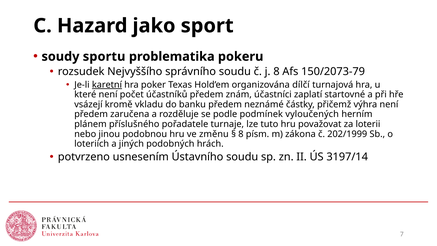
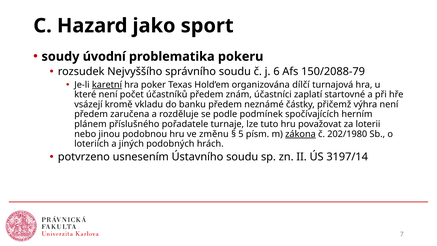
sportu: sportu -> úvodní
j 8: 8 -> 6
150/2073-79: 150/2073-79 -> 150/2088-79
vyloučených: vyloučených -> spočívajících
8 at (241, 134): 8 -> 5
zákona underline: none -> present
202/1999: 202/1999 -> 202/1980
